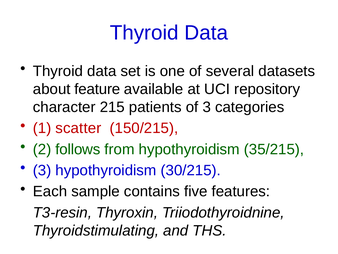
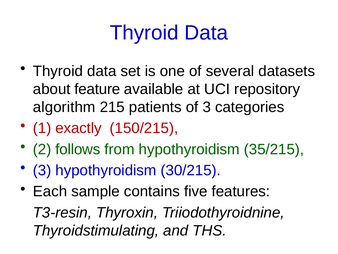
character: character -> algorithm
scatter: scatter -> exactly
